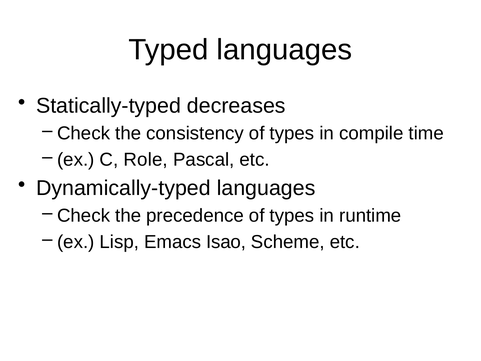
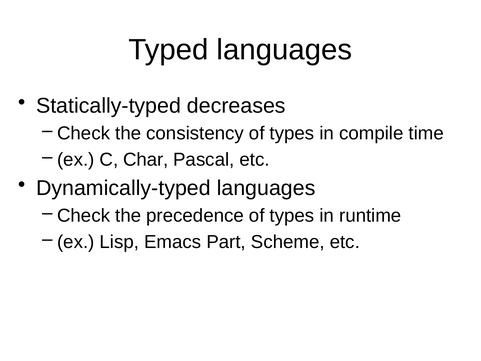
Role: Role -> Char
Isao: Isao -> Part
